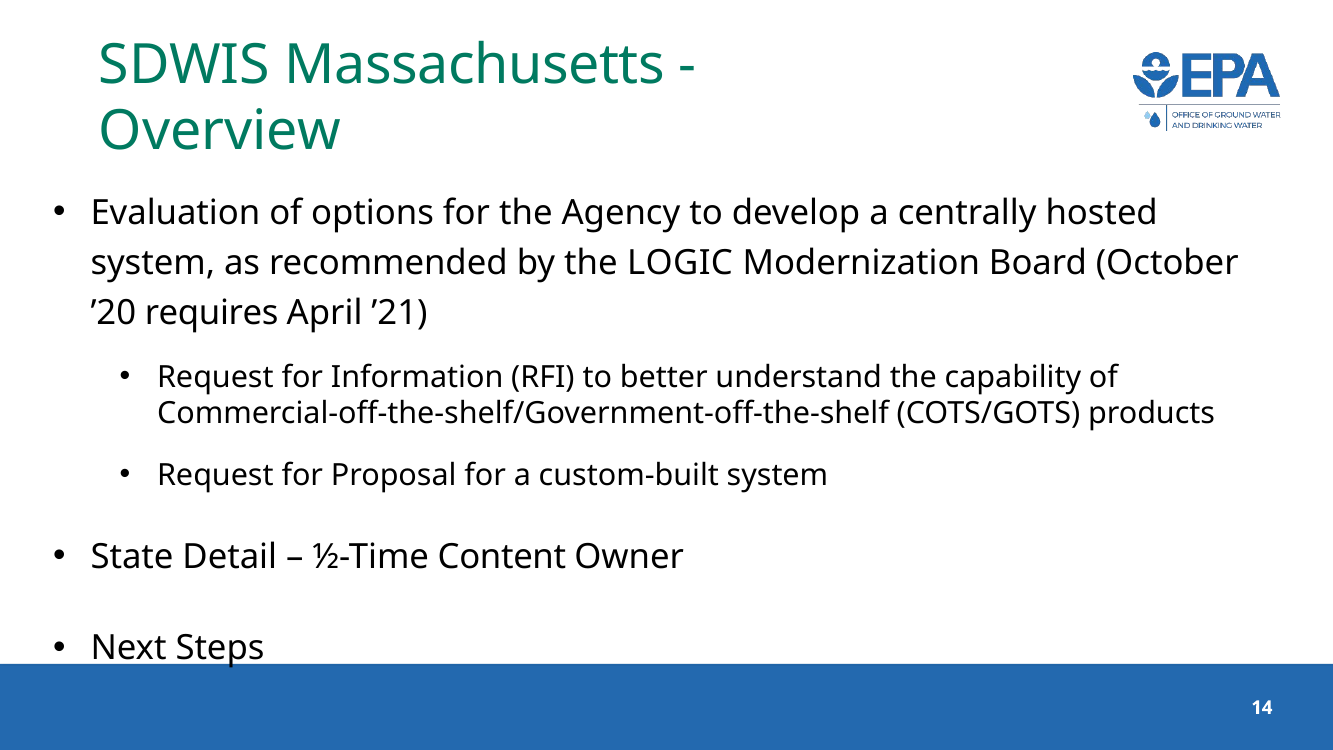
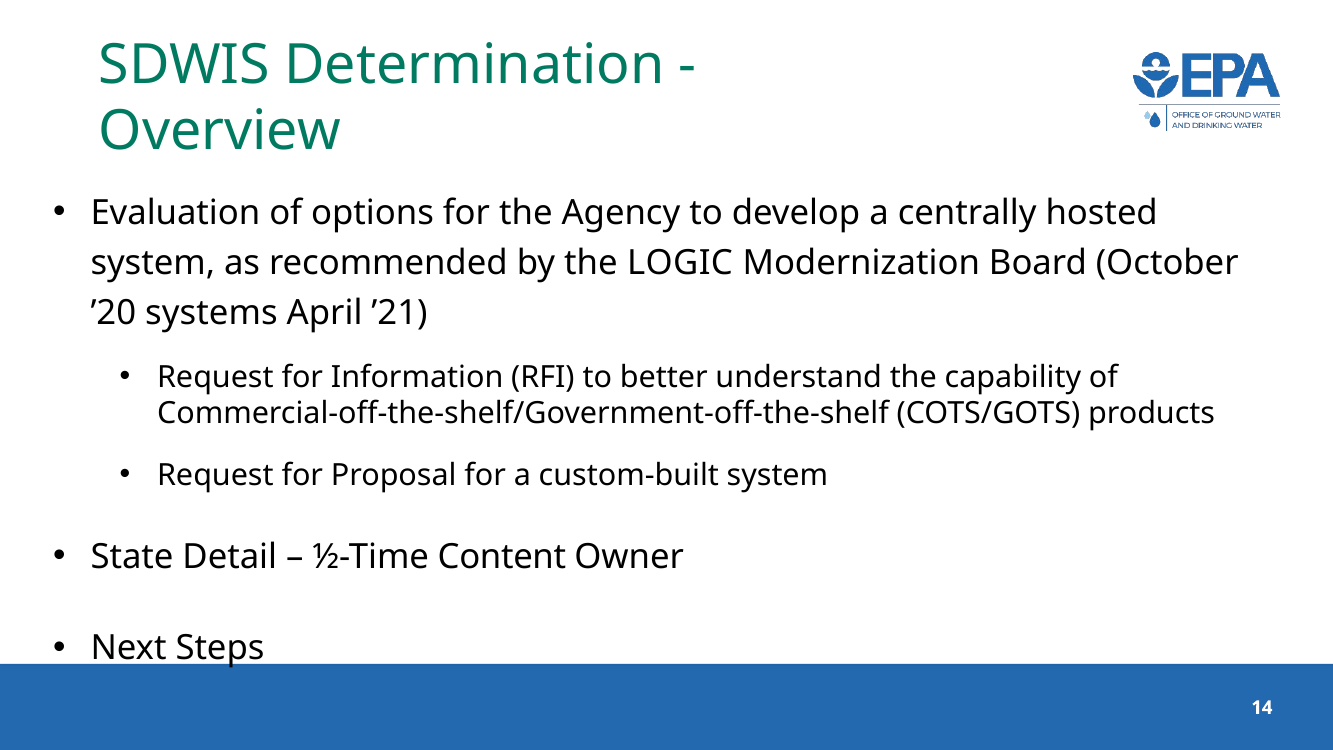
Massachusetts: Massachusetts -> Determination
requires: requires -> systems
